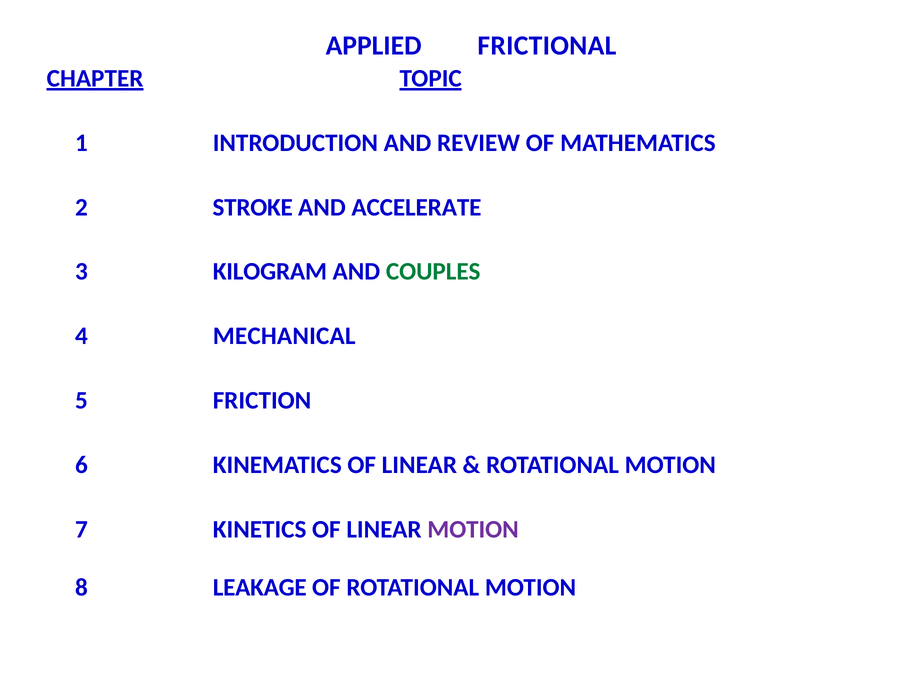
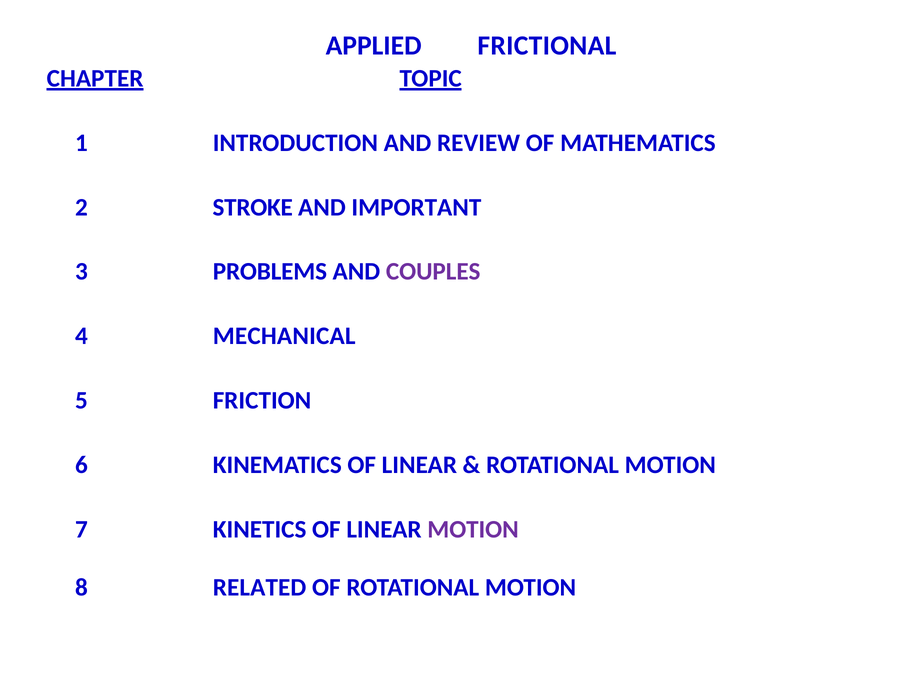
ACCELERATE: ACCELERATE -> IMPORTANT
KILOGRAM: KILOGRAM -> PROBLEMS
COUPLES colour: green -> purple
LEAKAGE: LEAKAGE -> RELATED
